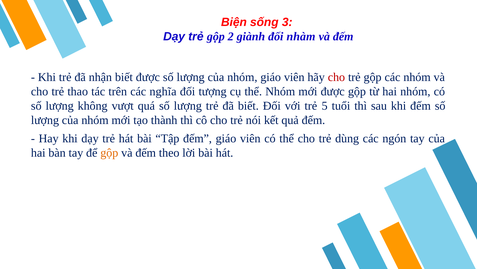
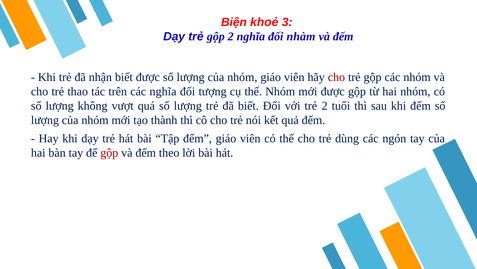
sống: sống -> khoẻ
2 giành: giành -> nghĩa
trẻ 5: 5 -> 2
gộp at (109, 152) colour: orange -> red
